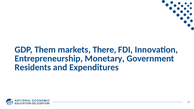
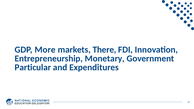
Them: Them -> More
Residents: Residents -> Particular
